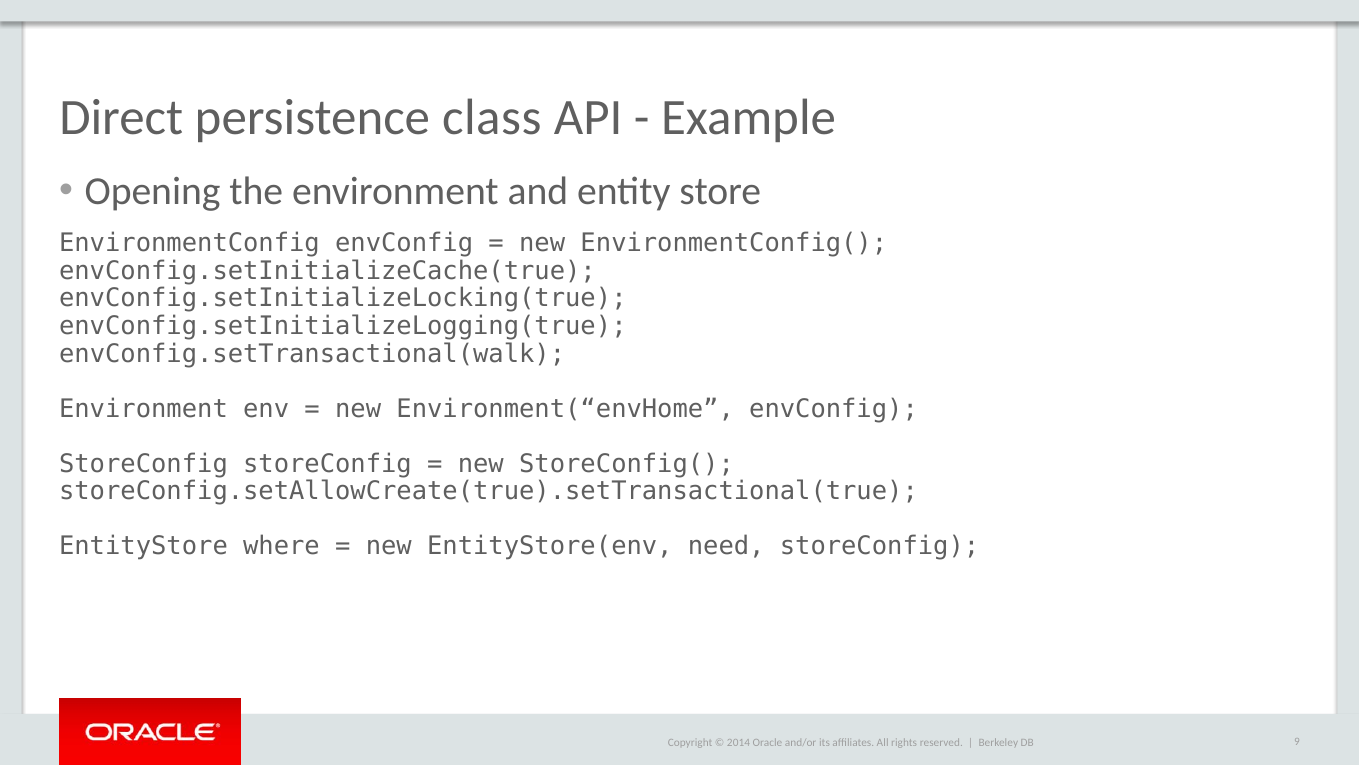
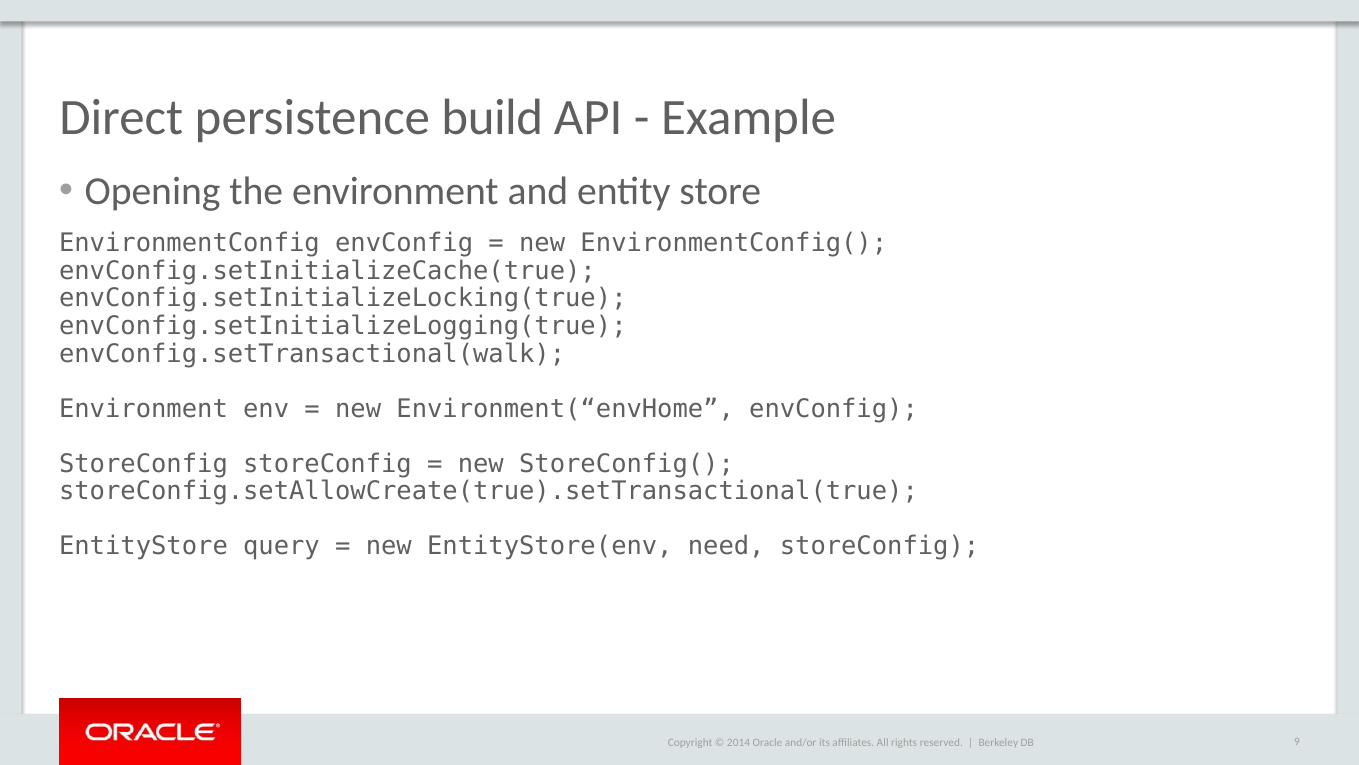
class: class -> build
where: where -> query
